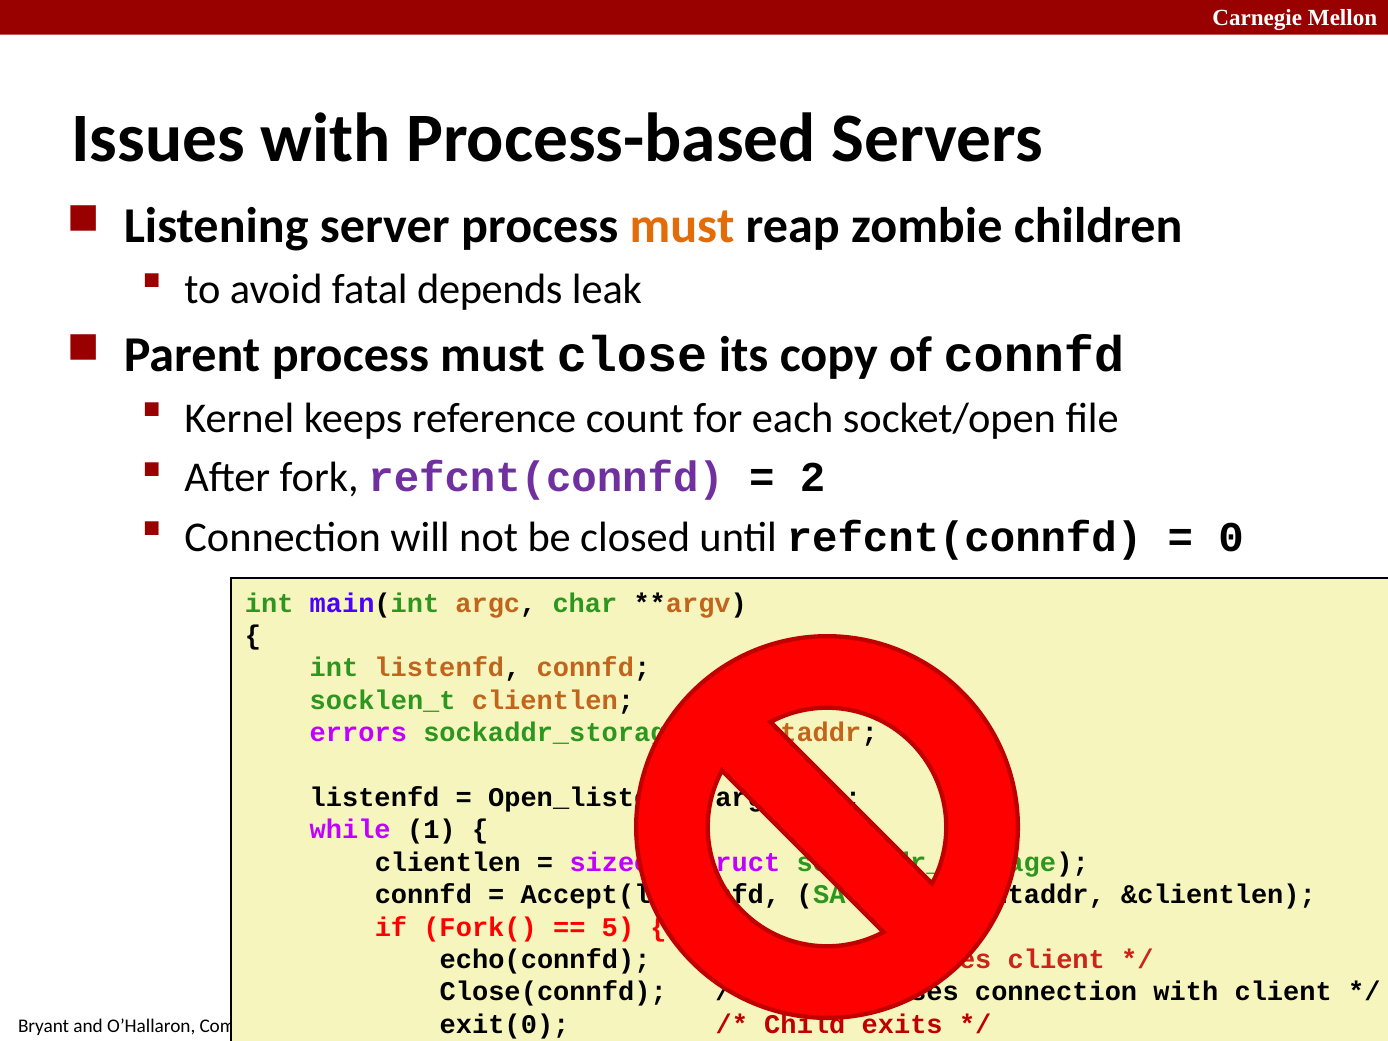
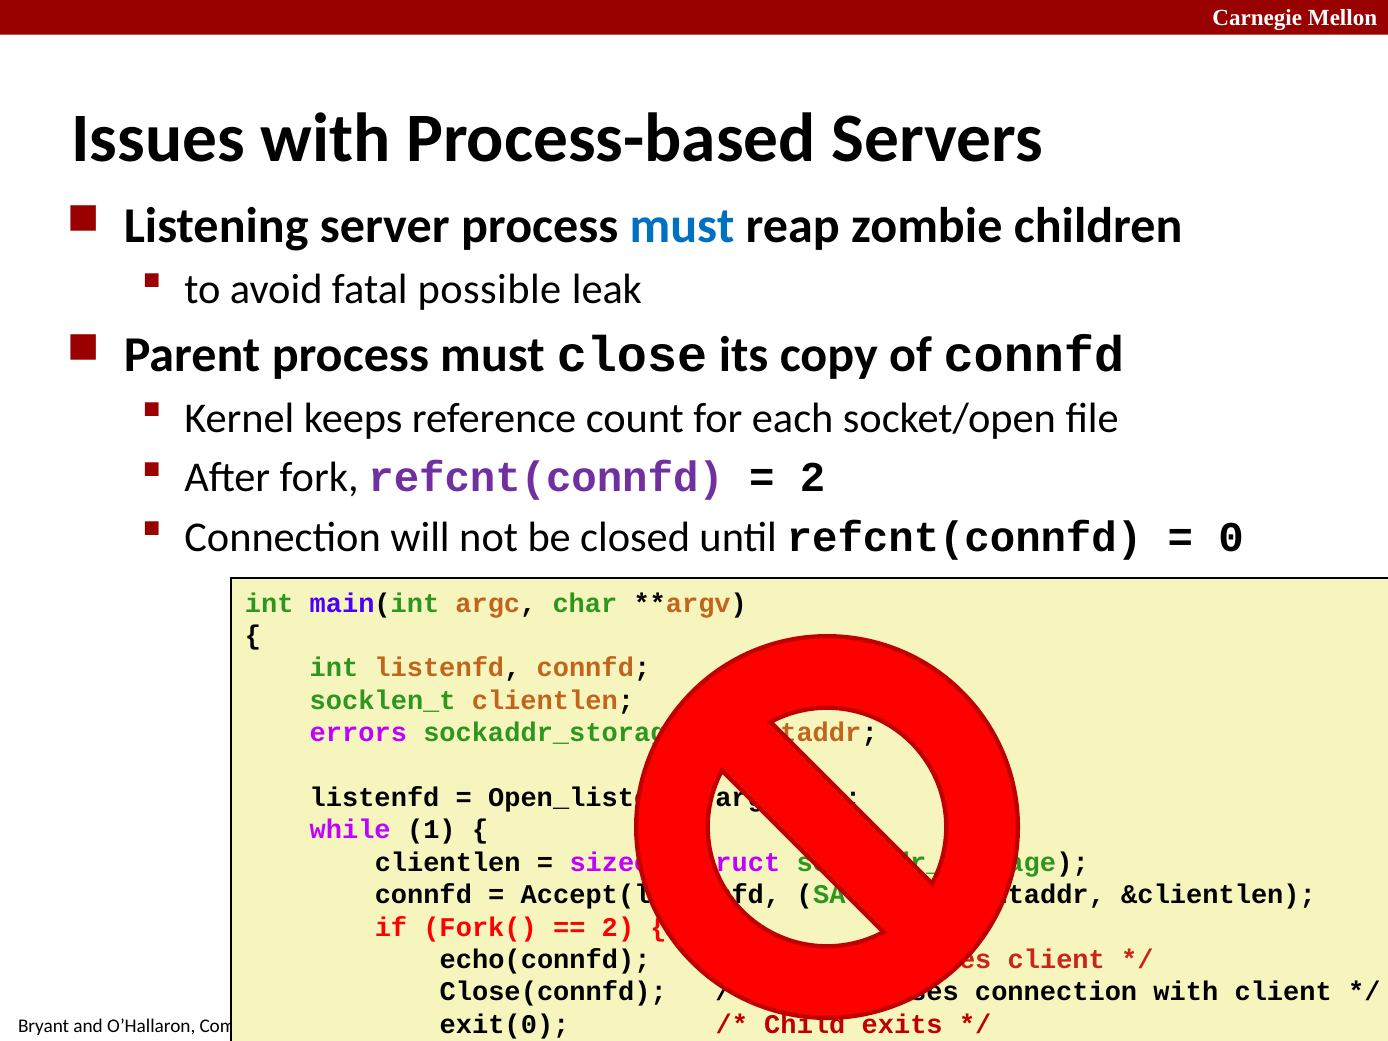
must at (682, 226) colour: orange -> blue
depends: depends -> possible
5 at (618, 927): 5 -> 2
